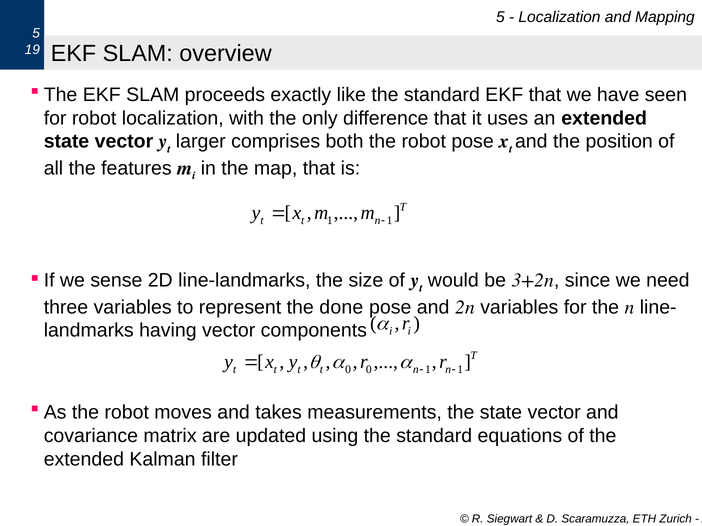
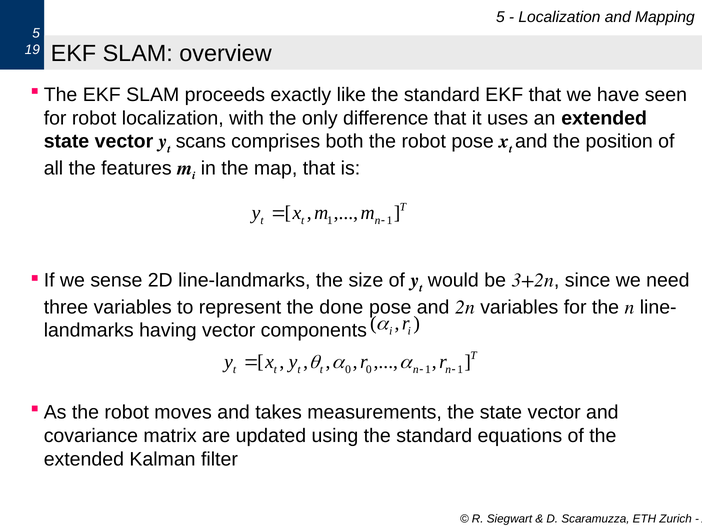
larger: larger -> scans
